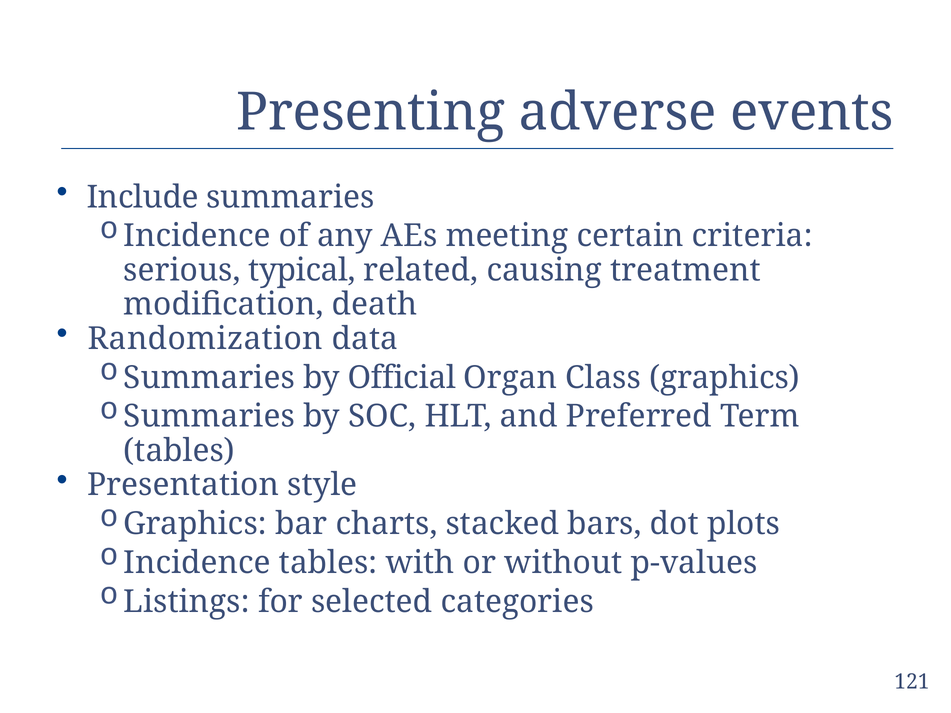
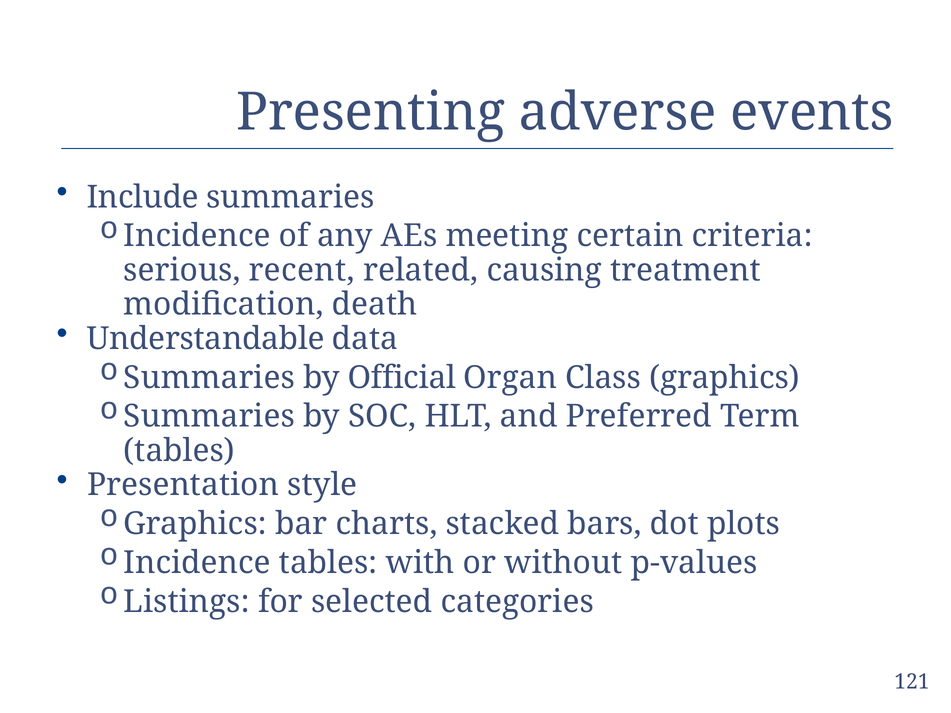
typical: typical -> recent
Randomization: Randomization -> Understandable
